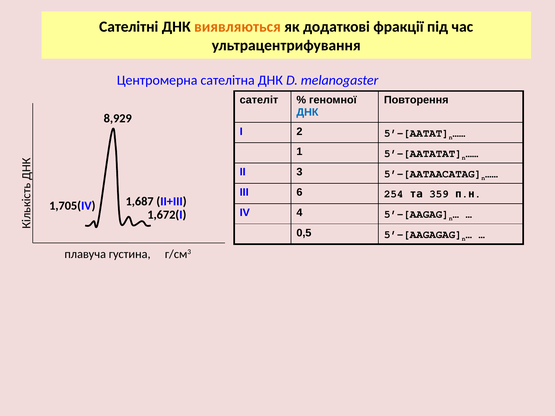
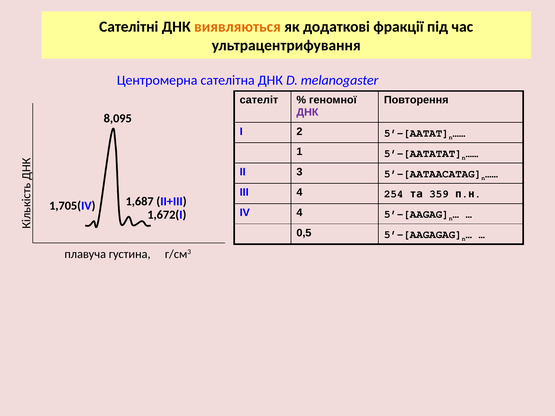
ДНК at (307, 112) colour: blue -> purple
8,929: 8,929 -> 8,095
ІІІ 6: 6 -> 4
